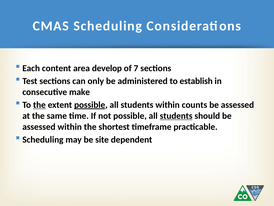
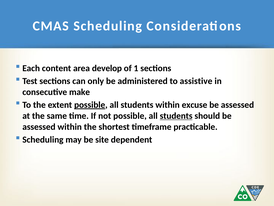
7: 7 -> 1
establish: establish -> assistive
the at (39, 105) underline: present -> none
counts: counts -> excuse
